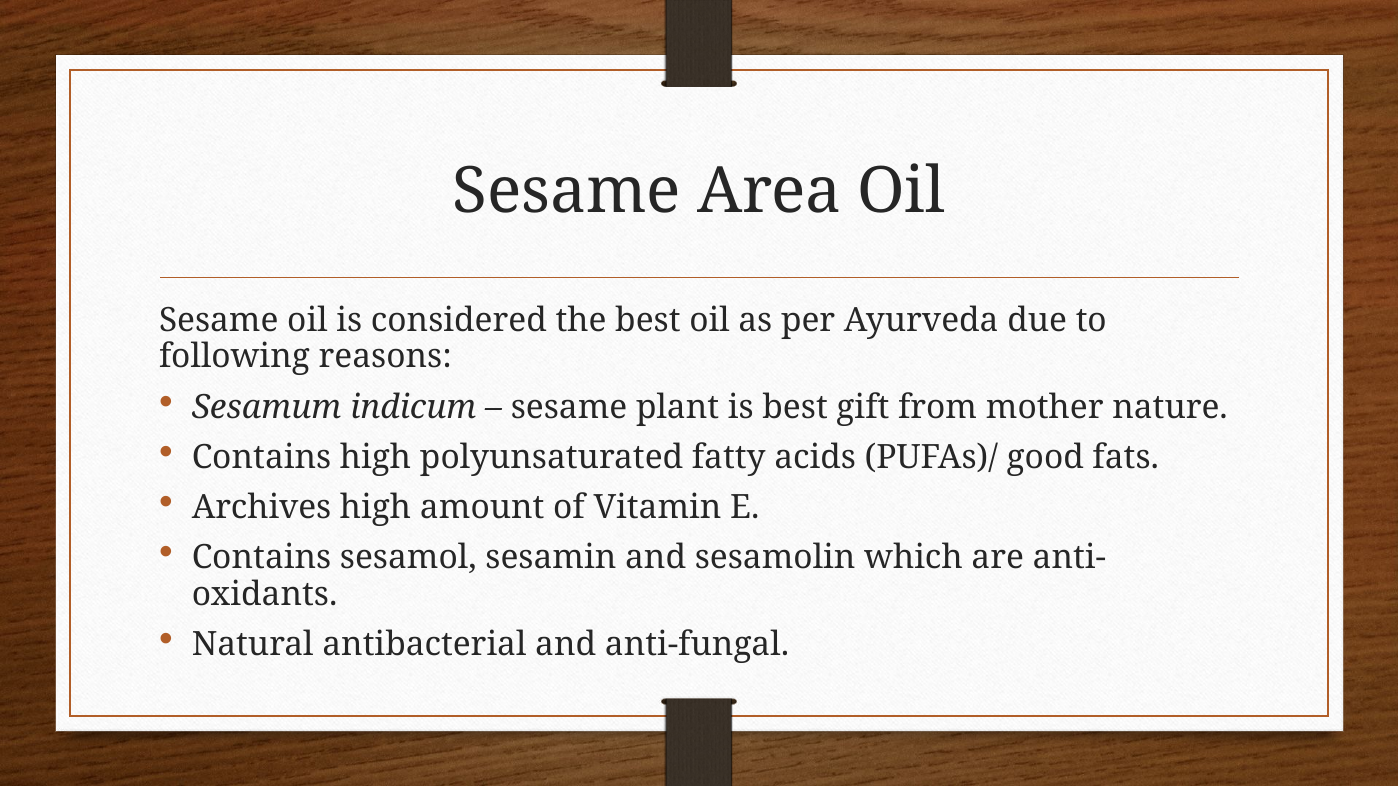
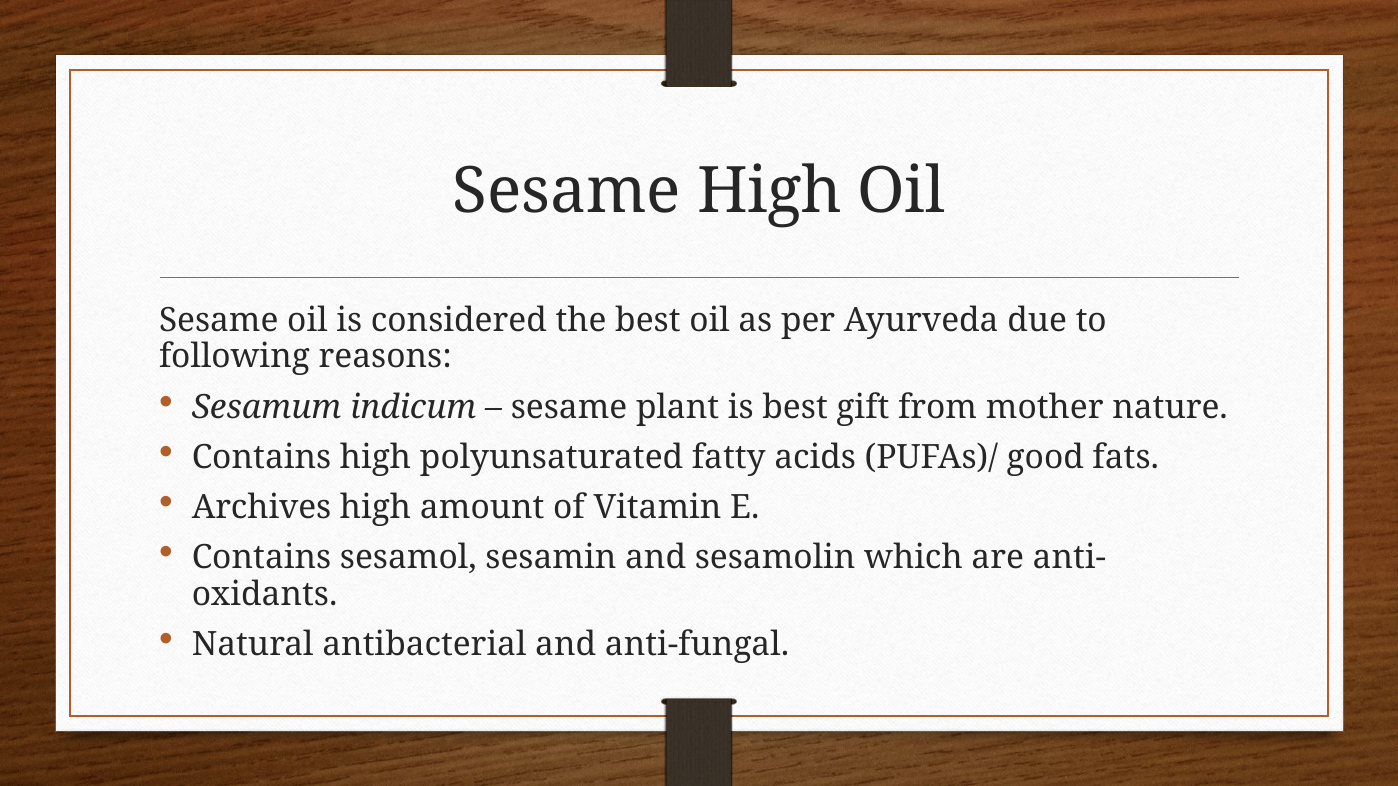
Sesame Area: Area -> High
